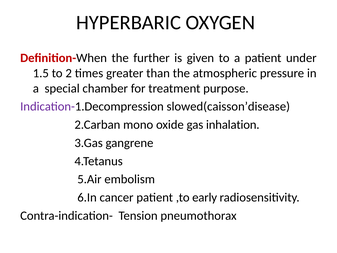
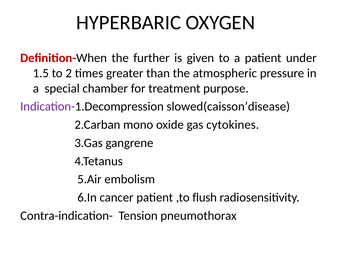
inhalation: inhalation -> cytokines
early: early -> flush
